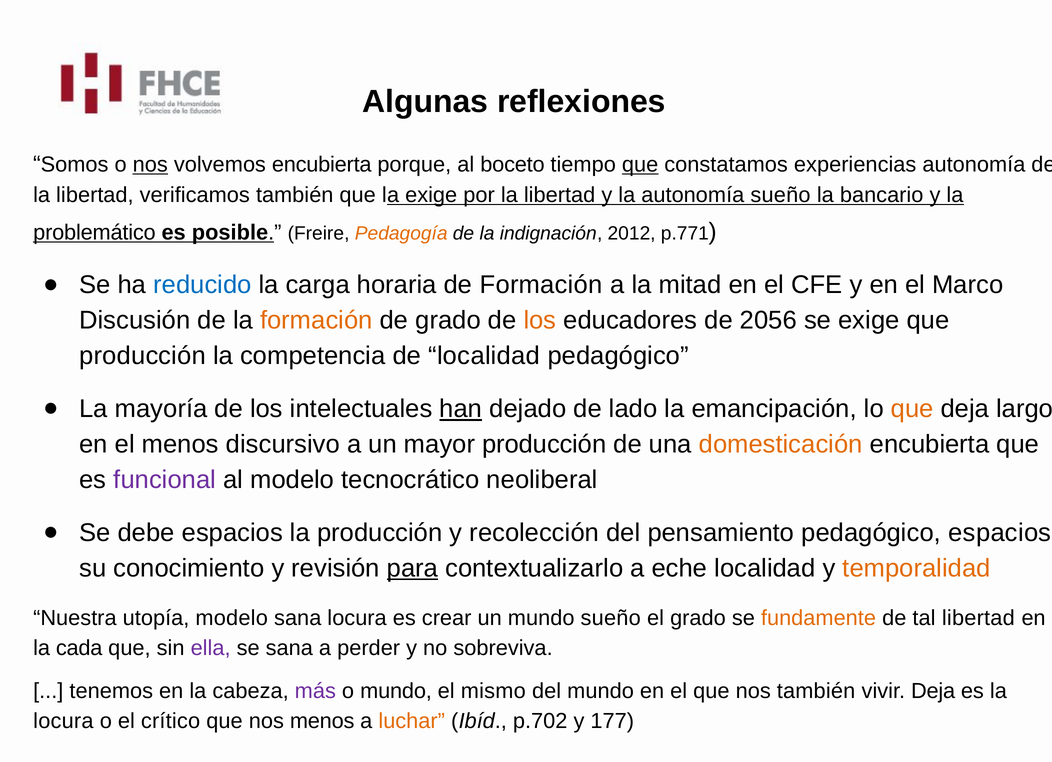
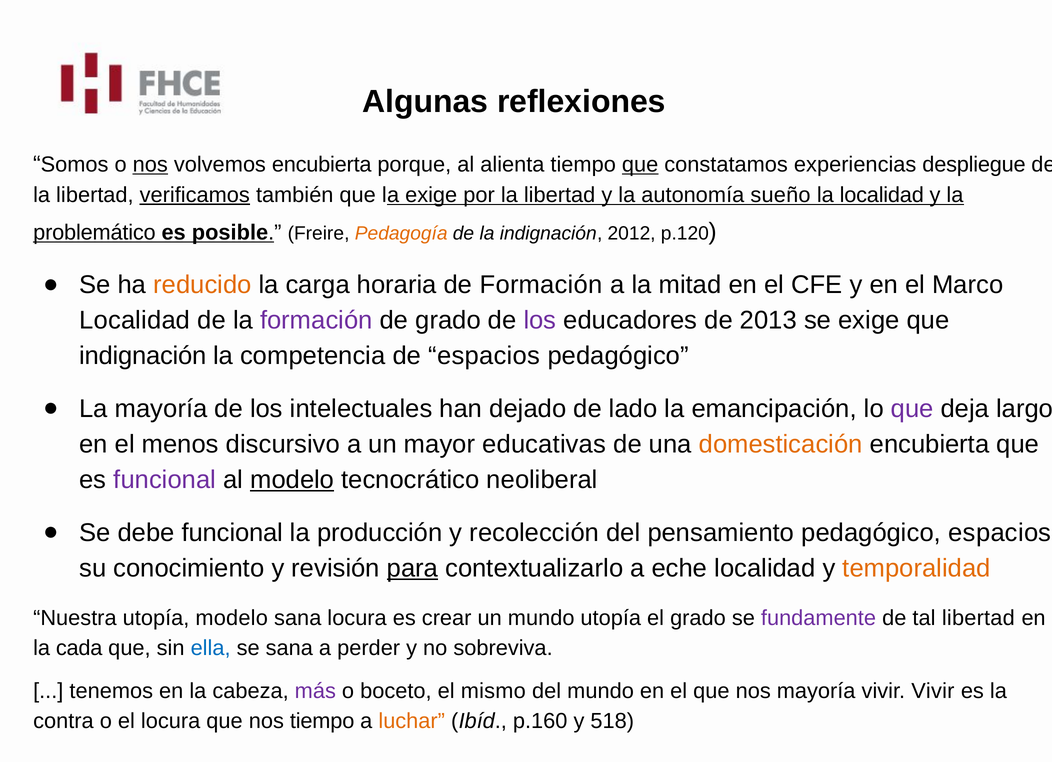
boceto: boceto -> alienta
experiencias autonomía: autonomía -> despliegue
verificamos underline: none -> present
la bancario: bancario -> localidad
p.771: p.771 -> p.120
reducido colour: blue -> orange
Discusión at (135, 320): Discusión -> Localidad
formación at (316, 320) colour: orange -> purple
los at (540, 320) colour: orange -> purple
2056: 2056 -> 2013
producción at (143, 356): producción -> indignación
de localidad: localidad -> espacios
han underline: present -> none
que at (912, 409) colour: orange -> purple
mayor producción: producción -> educativas
modelo at (292, 480) underline: none -> present
debe espacios: espacios -> funcional
mundo sueño: sueño -> utopía
fundamente colour: orange -> purple
ella colour: purple -> blue
o mundo: mundo -> boceto
nos también: también -> mayoría
vivir Deja: Deja -> Vivir
locura at (63, 721): locura -> contra
el crítico: crítico -> locura
nos menos: menos -> tiempo
p.702: p.702 -> p.160
177: 177 -> 518
